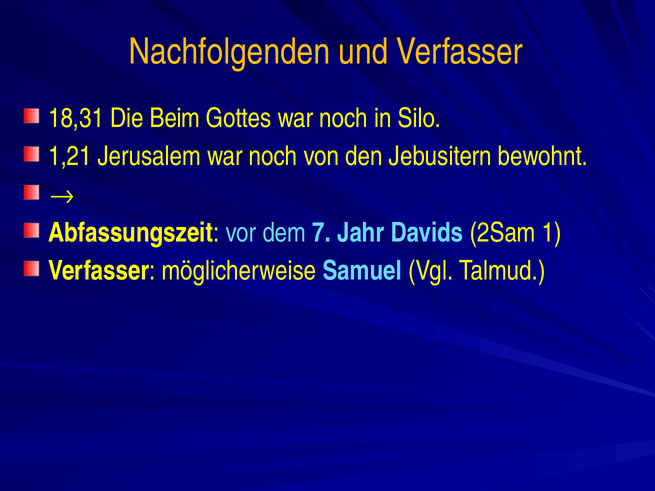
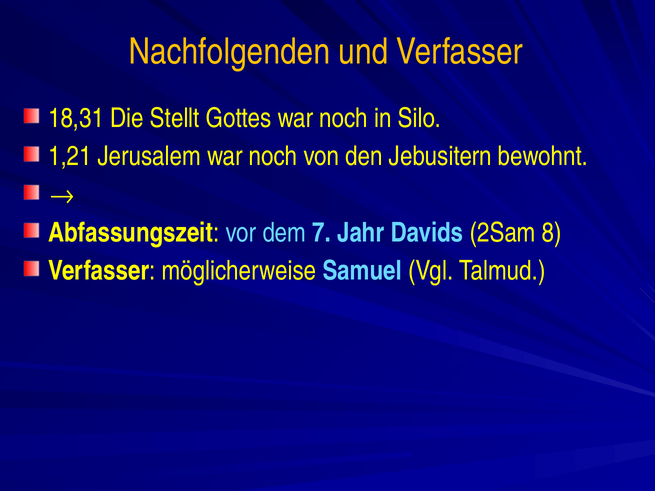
Beim: Beim -> Stellt
1: 1 -> 8
